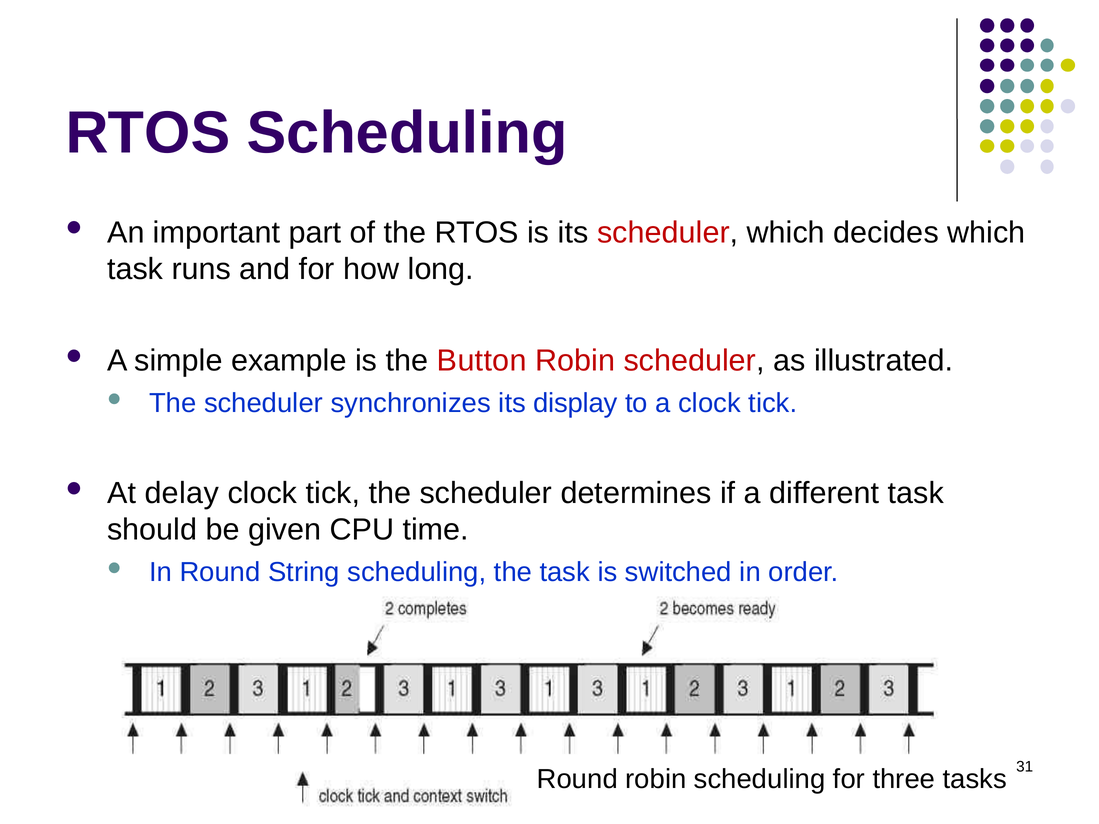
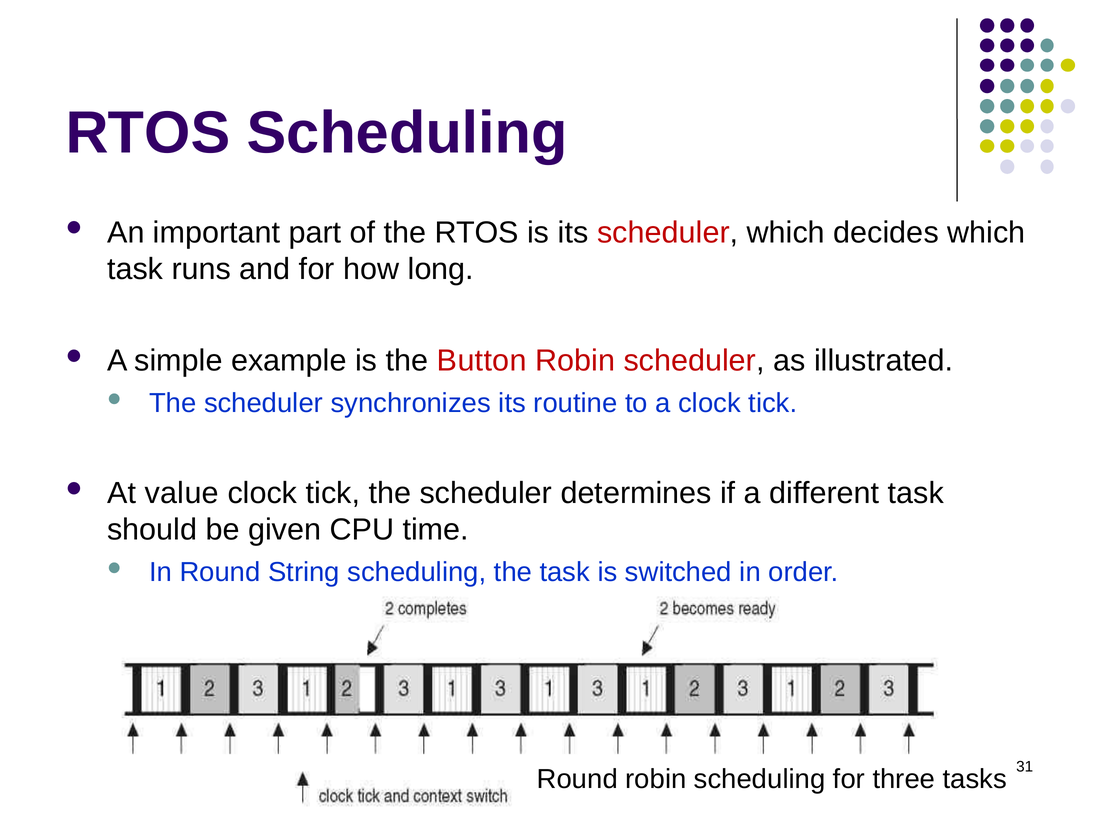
display: display -> routine
delay: delay -> value
